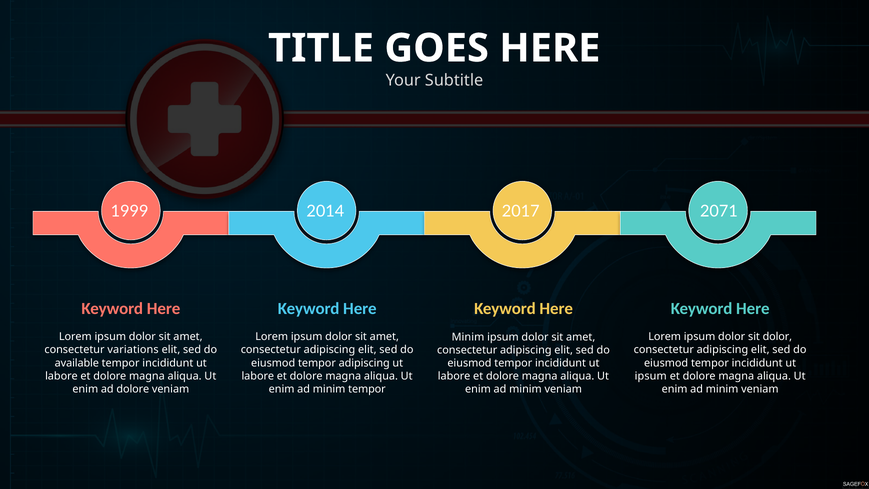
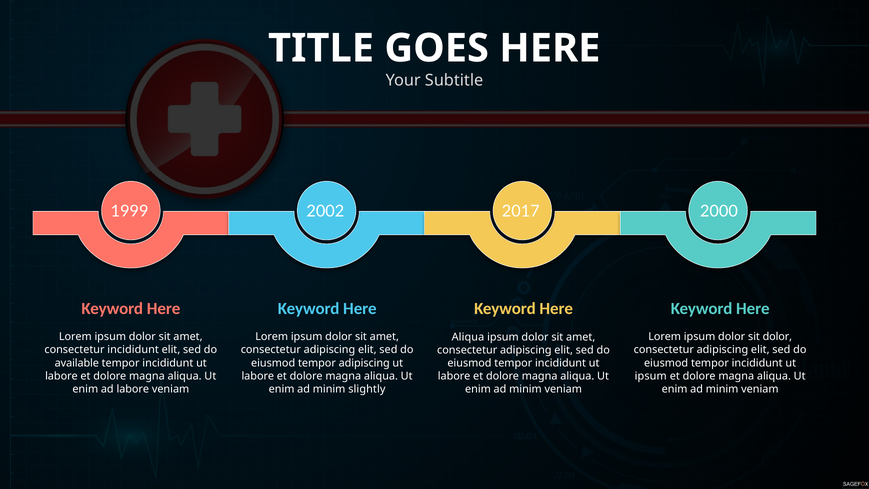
2014: 2014 -> 2002
2071: 2071 -> 2000
Minim at (468, 337): Minim -> Aliqua
consectetur variations: variations -> incididunt
ad dolore: dolore -> labore
minim tempor: tempor -> slightly
